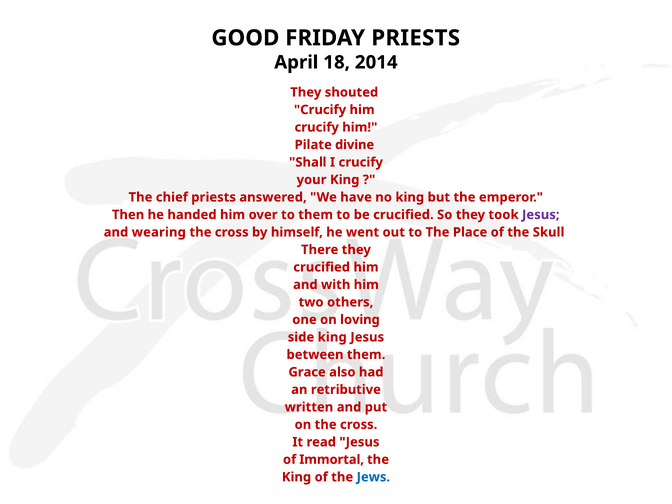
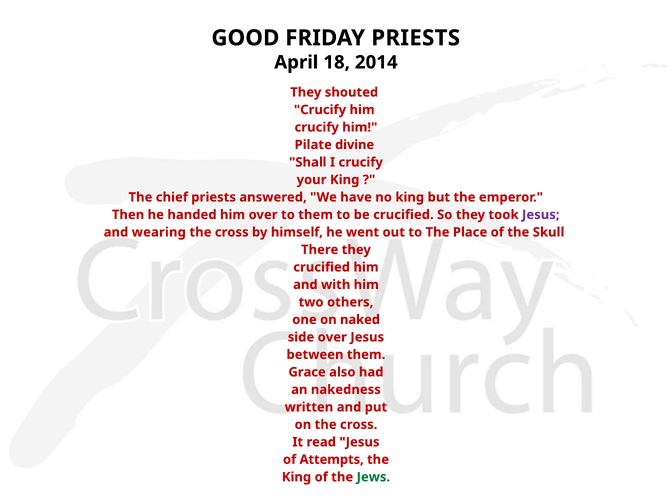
loving: loving -> naked
side king: king -> over
retributive: retributive -> nakedness
Immortal: Immortal -> Attempts
Jews colour: blue -> green
